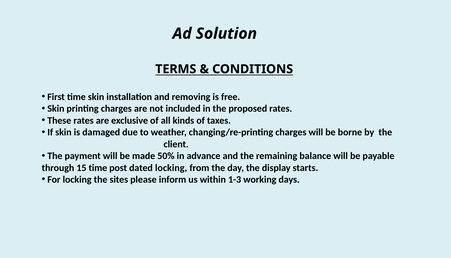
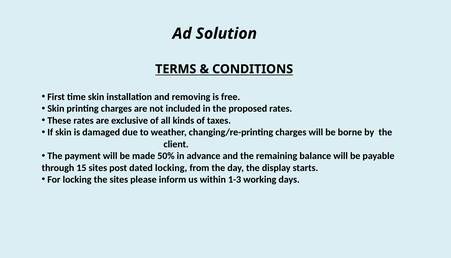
15 time: time -> sites
